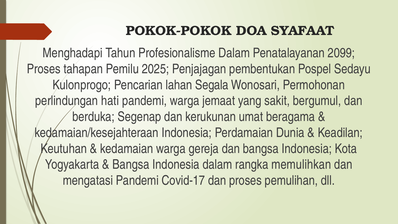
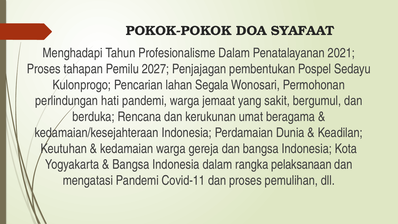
2099: 2099 -> 2021
2025: 2025 -> 2027
Segenap: Segenap -> Rencana
memulihkan: memulihkan -> pelaksanaan
Covid-17: Covid-17 -> Covid-11
